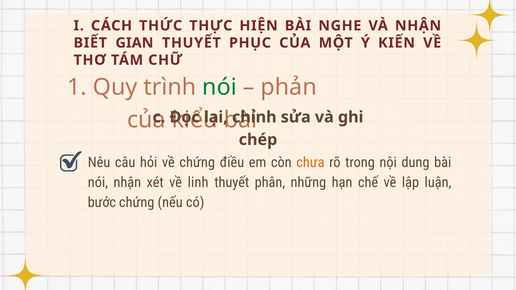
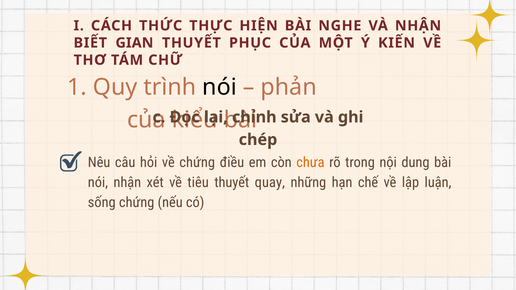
nói at (220, 87) colour: green -> black
linh: linh -> tiêu
phân: phân -> quay
bước: bước -> sống
